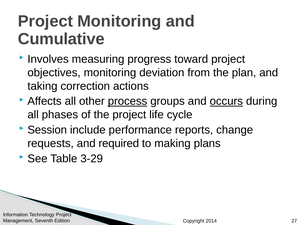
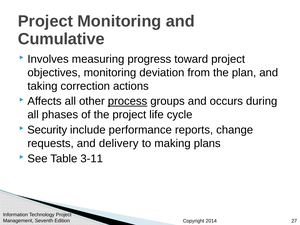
occurs underline: present -> none
Session: Session -> Security
required: required -> delivery
3-29: 3-29 -> 3-11
